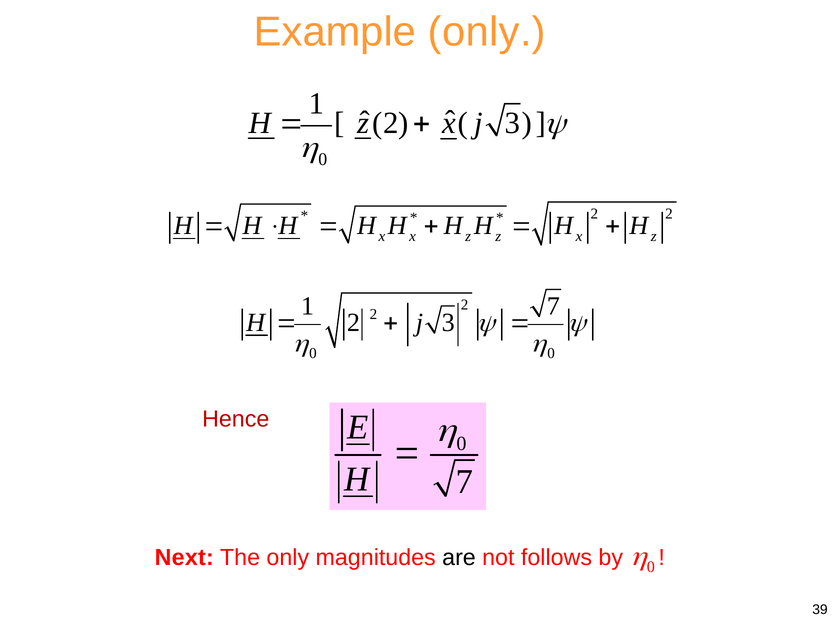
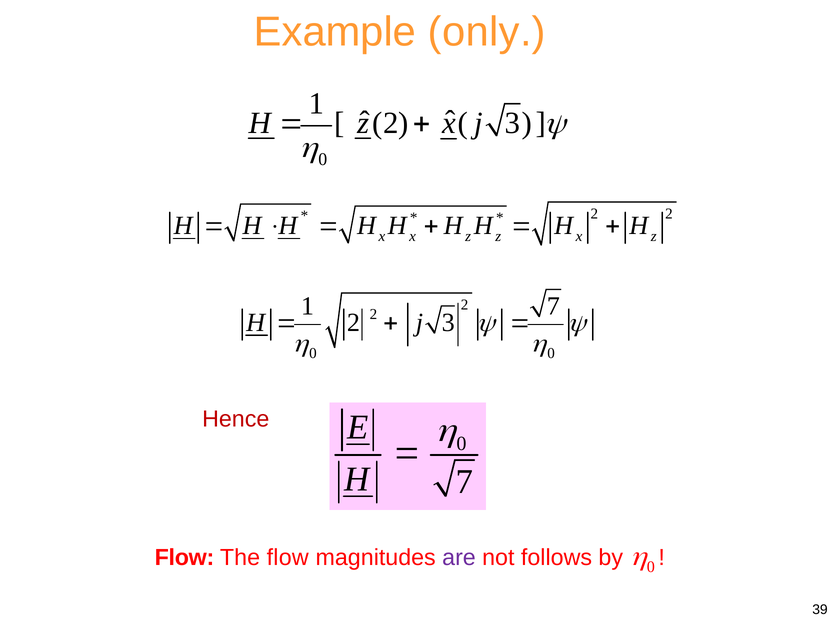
Next at (184, 558): Next -> Flow
The only: only -> flow
are colour: black -> purple
